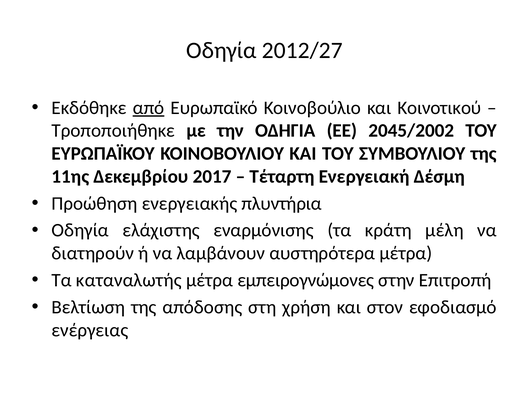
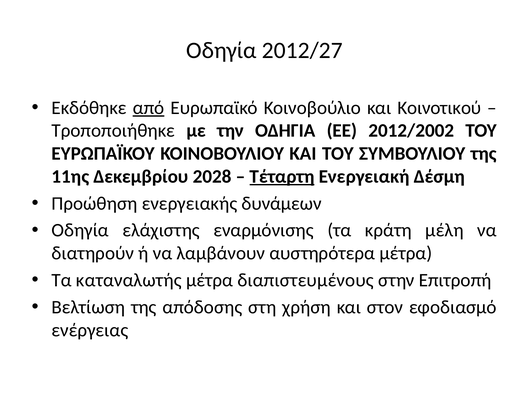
2045/2002: 2045/2002 -> 2012/2002
2017: 2017 -> 2028
Τέταρτη underline: none -> present
πλυντήρια: πλυντήρια -> δυνάμεων
εμπειρογνώμονες: εμπειρογνώμονες -> διαπιστευμένους
